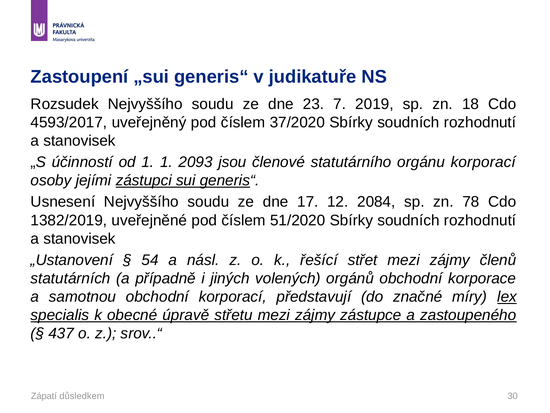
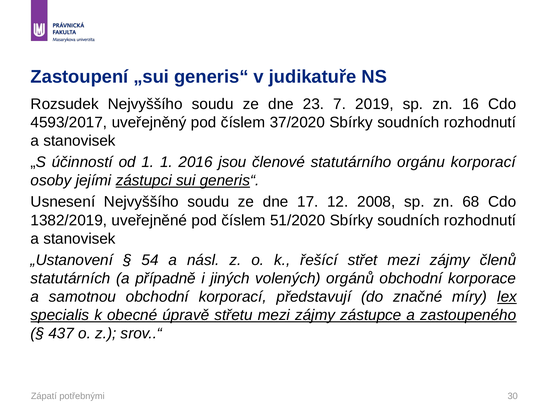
18: 18 -> 16
2093: 2093 -> 2016
2084: 2084 -> 2008
78: 78 -> 68
důsledkem: důsledkem -> potřebnými
